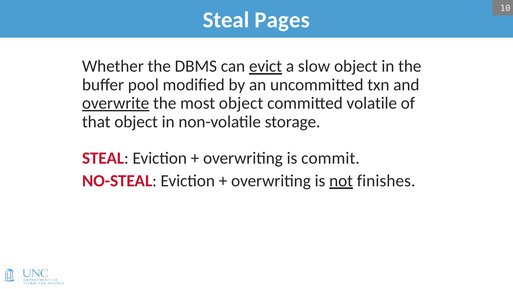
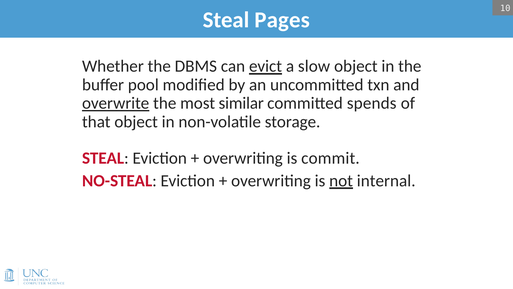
most object: object -> similar
volatile: volatile -> spends
finishes: finishes -> internal
